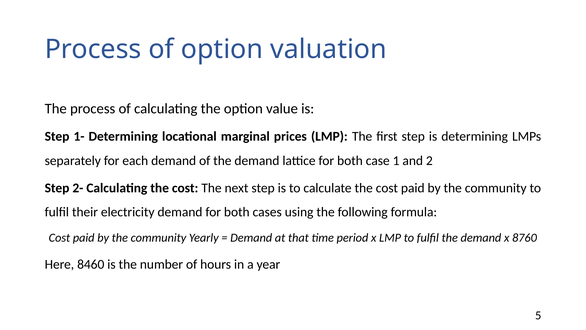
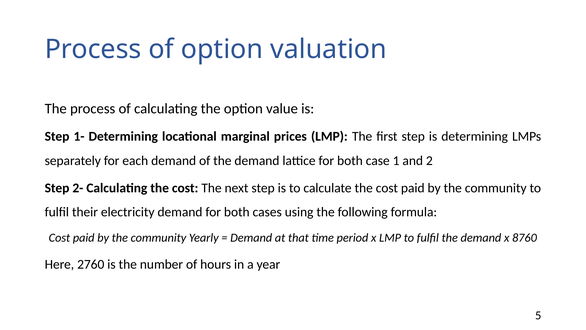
8460: 8460 -> 2760
